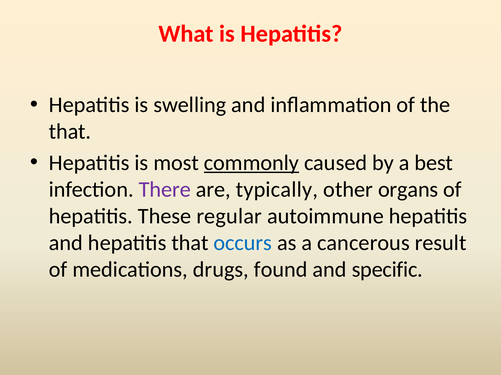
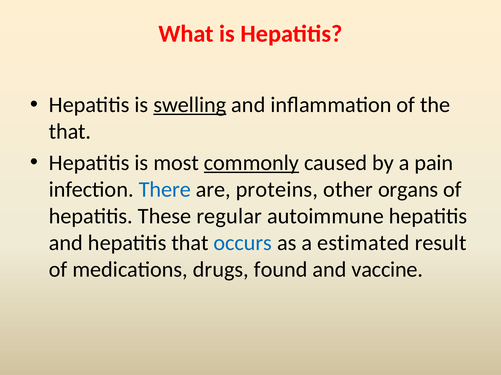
swelling underline: none -> present
best: best -> pain
There colour: purple -> blue
typically: typically -> proteins
cancerous: cancerous -> estimated
specific: specific -> vaccine
